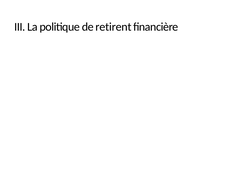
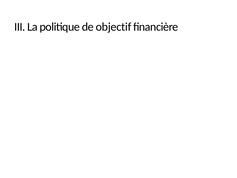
retirent: retirent -> objectif
